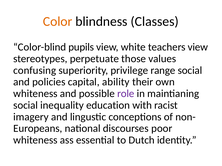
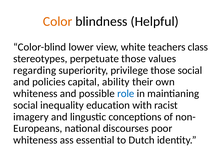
Classes: Classes -> Helpful
pupils: pupils -> lower
teachers view: view -> class
confusing: confusing -> regarding
privilege range: range -> those
role colour: purple -> blue
